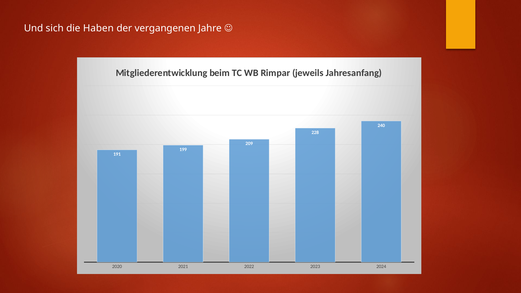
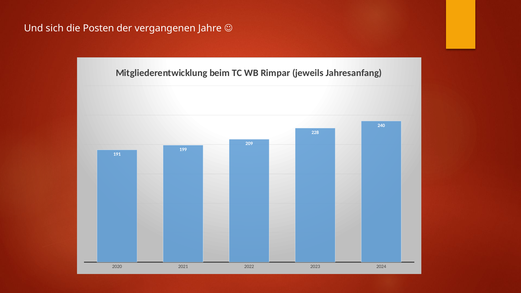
Haben: Haben -> Posten
